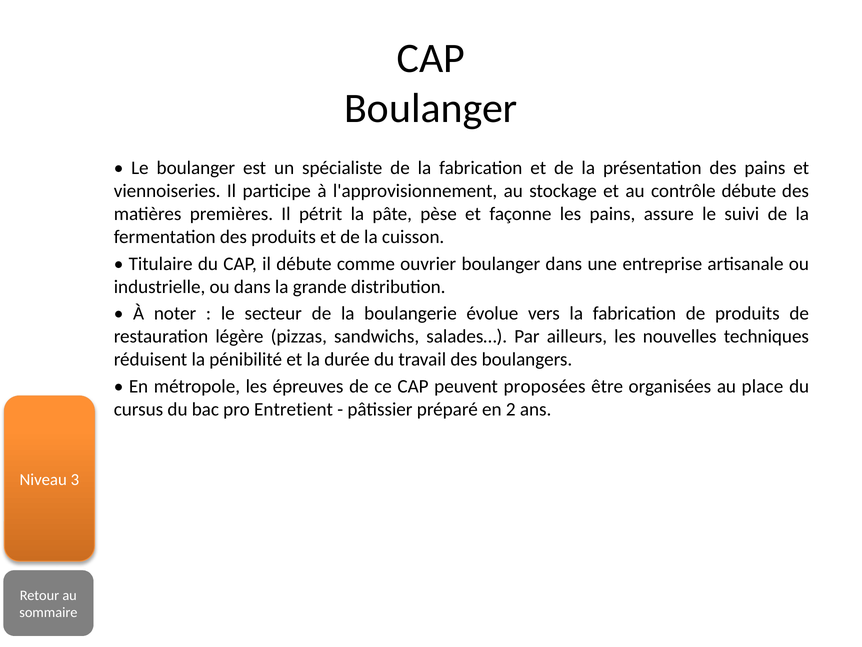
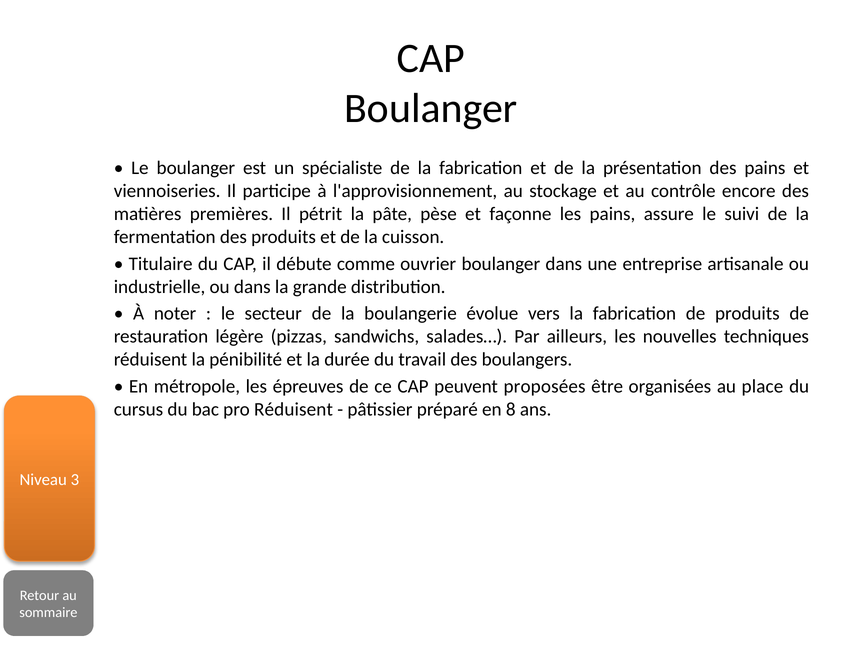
contrôle débute: débute -> encore
pro Entretient: Entretient -> Réduisent
2: 2 -> 8
